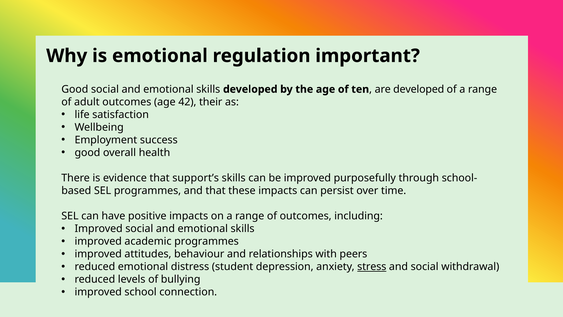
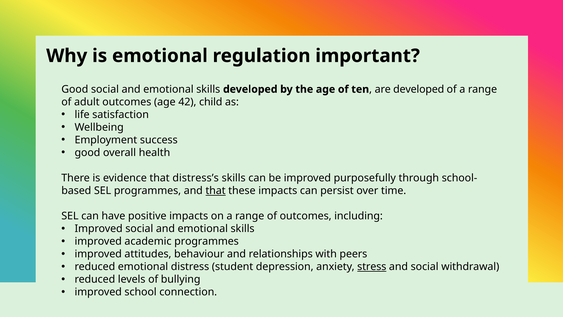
their: their -> child
support’s: support’s -> distress’s
that at (216, 191) underline: none -> present
